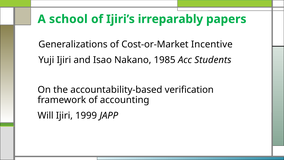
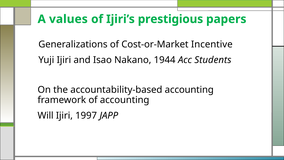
school: school -> values
irreparably: irreparably -> prestigious
1985: 1985 -> 1944
accountability-based verification: verification -> accounting
1999: 1999 -> 1997
